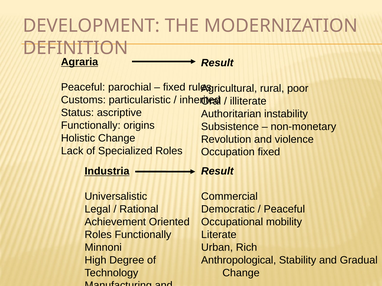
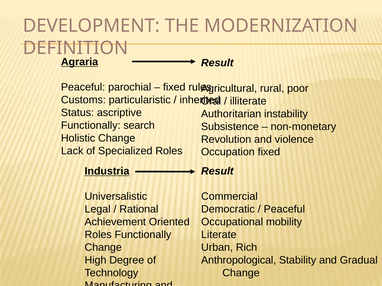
origins: origins -> search
Minnoni at (103, 248): Minnoni -> Change
